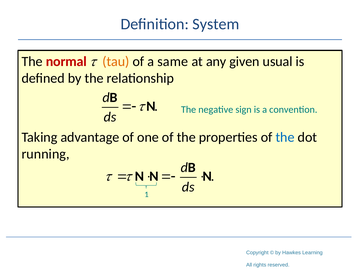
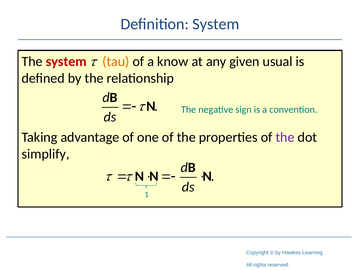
The normal: normal -> system
same: same -> know
the at (285, 137) colour: blue -> purple
running: running -> simplify
